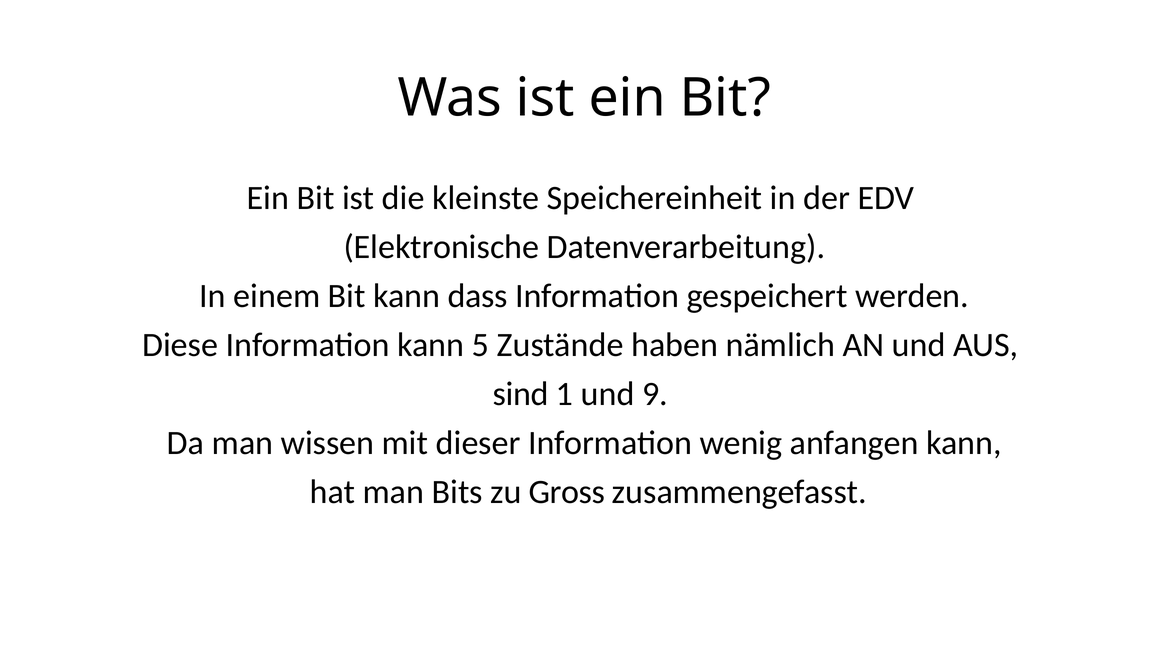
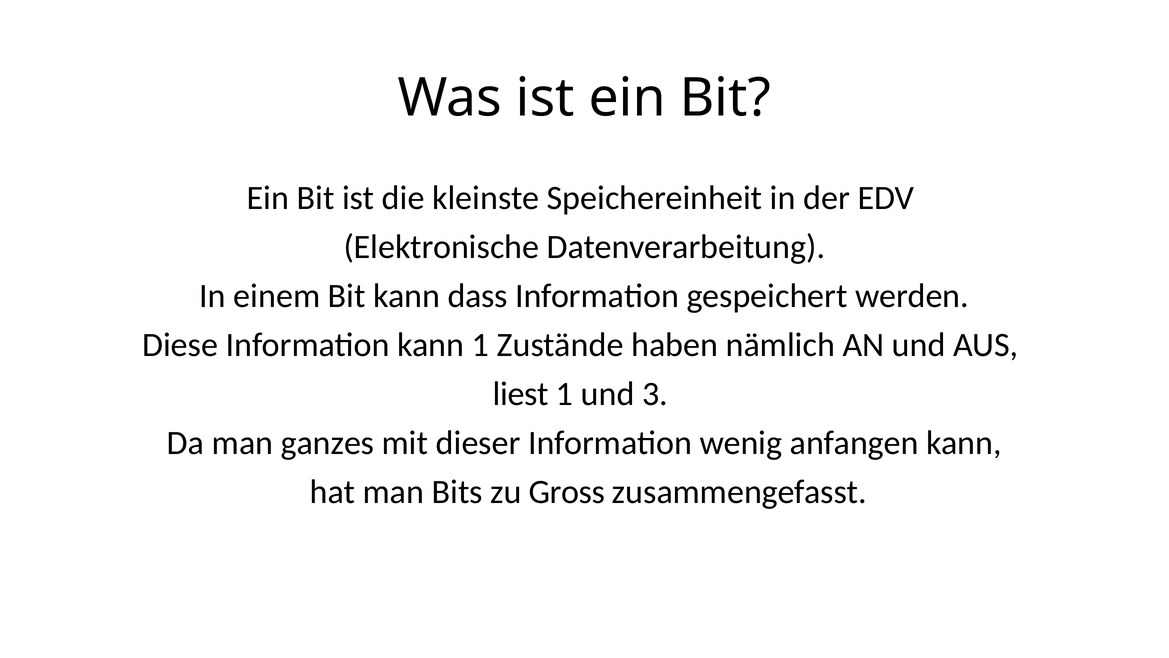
kann 5: 5 -> 1
sind: sind -> liest
9: 9 -> 3
wissen: wissen -> ganzes
